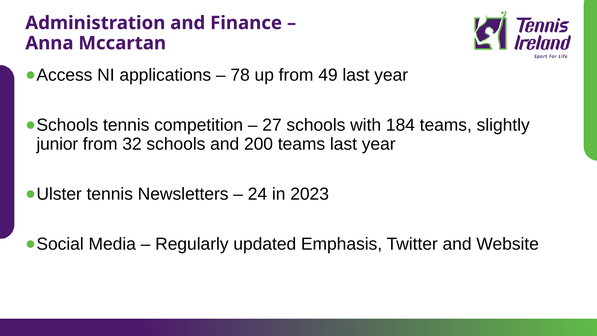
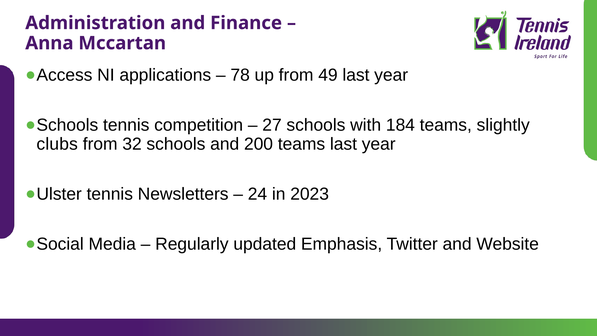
junior: junior -> clubs
